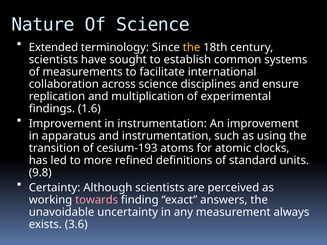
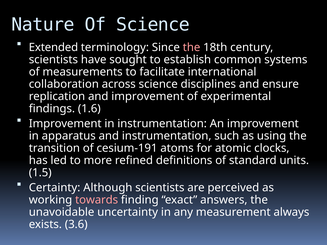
the at (192, 47) colour: yellow -> pink
and multiplication: multiplication -> improvement
cesium-193: cesium-193 -> cesium-191
9.8: 9.8 -> 1.5
